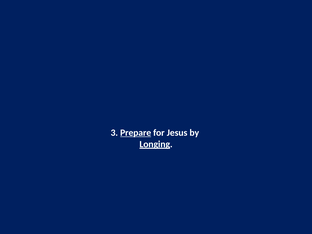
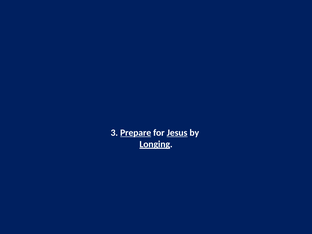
Jesus underline: none -> present
